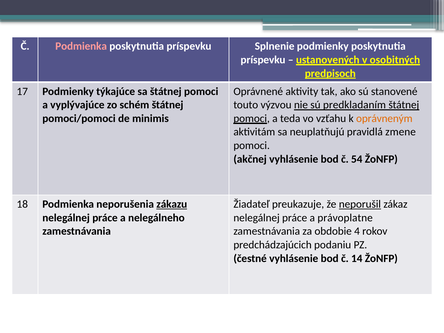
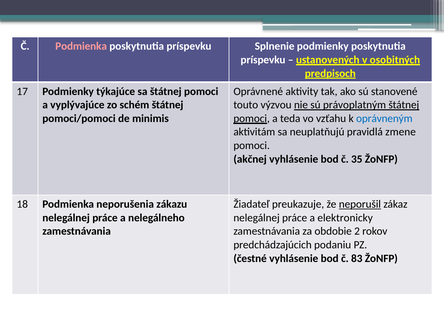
predkladaním: predkladaním -> právoplatným
oprávneným colour: orange -> blue
54: 54 -> 35
zákazu underline: present -> none
právoplatne: právoplatne -> elektronicky
4: 4 -> 2
14: 14 -> 83
